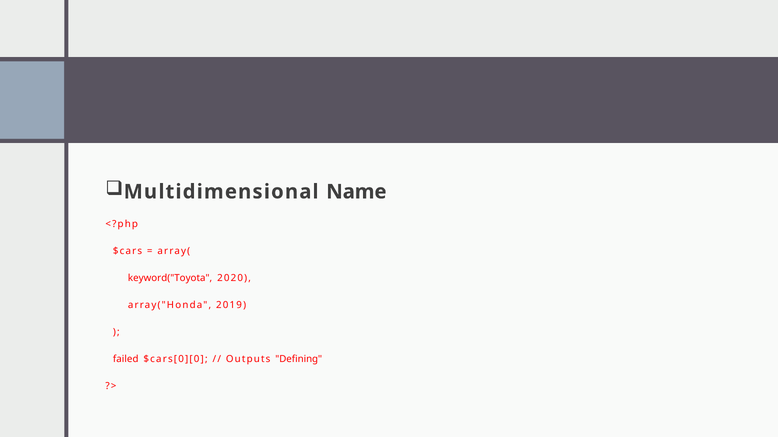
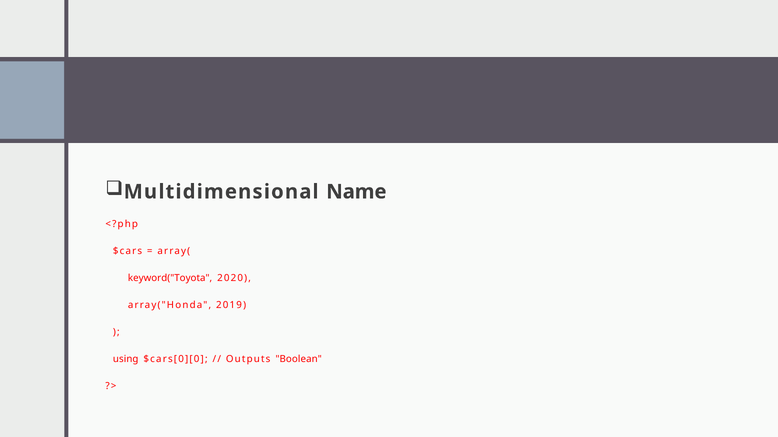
failed: failed -> using
Defining: Defining -> Boolean
